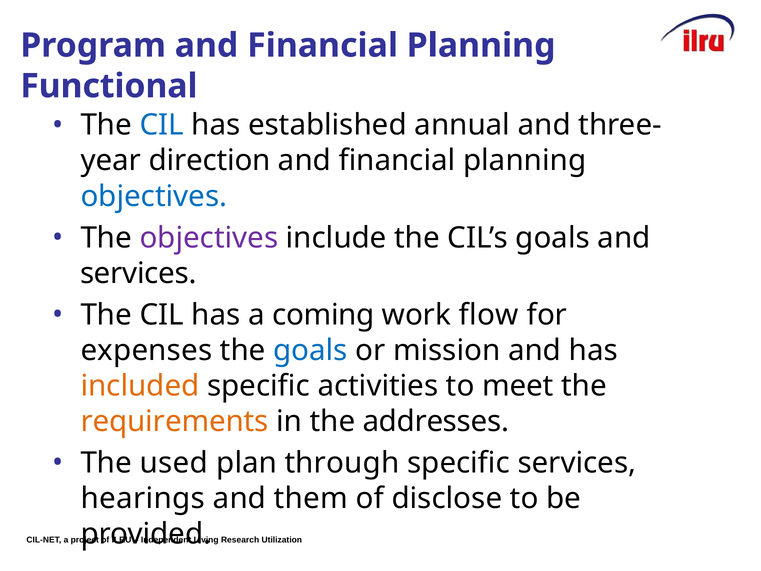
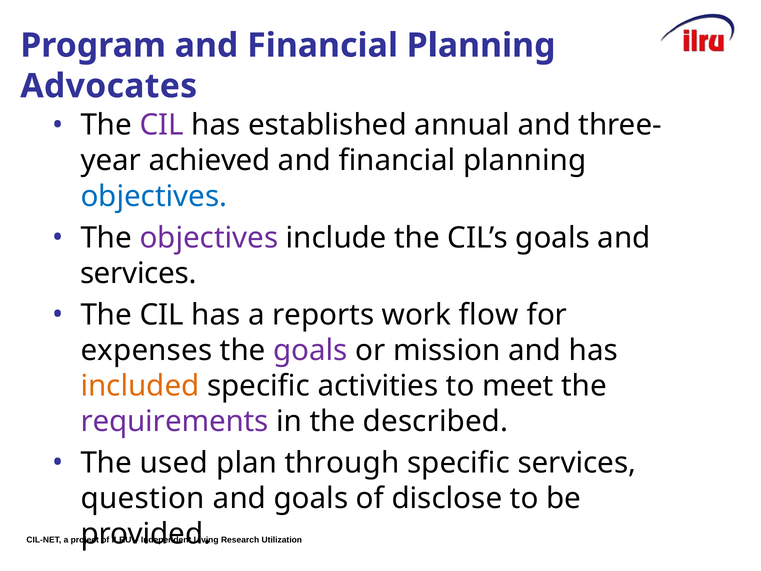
Functional: Functional -> Advocates
CIL at (162, 125) colour: blue -> purple
direction: direction -> achieved
coming: coming -> reports
goals at (310, 350) colour: blue -> purple
requirements colour: orange -> purple
addresses: addresses -> described
hearings: hearings -> question
and them: them -> goals
